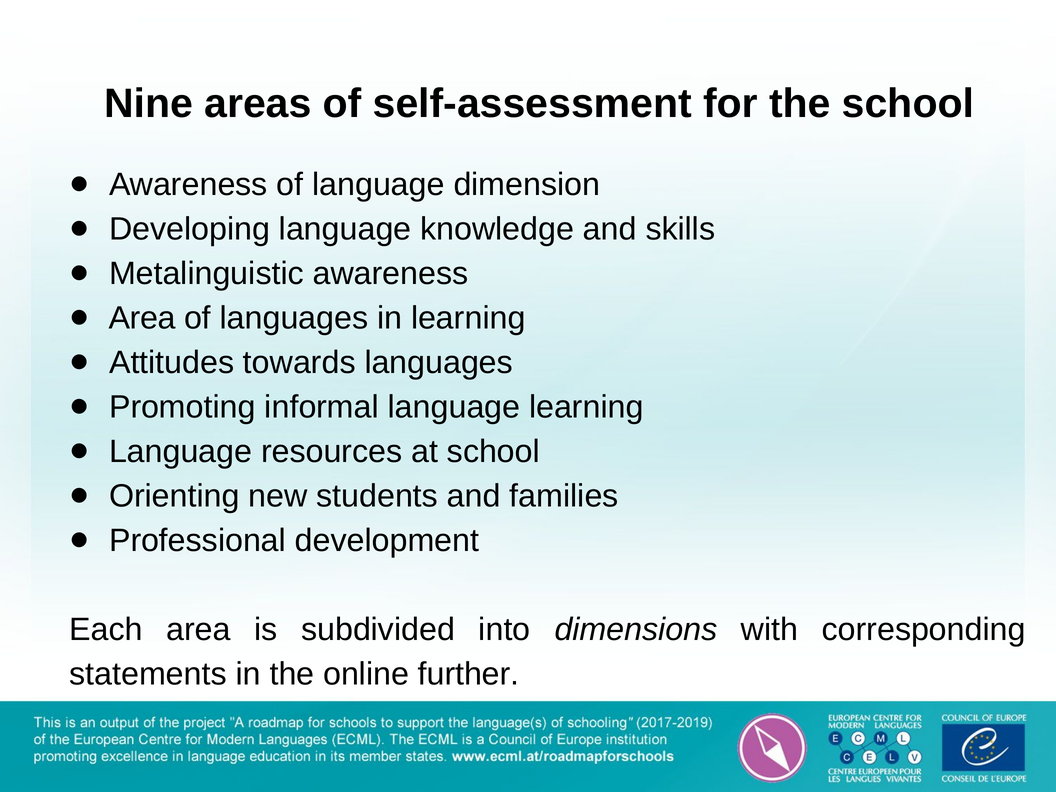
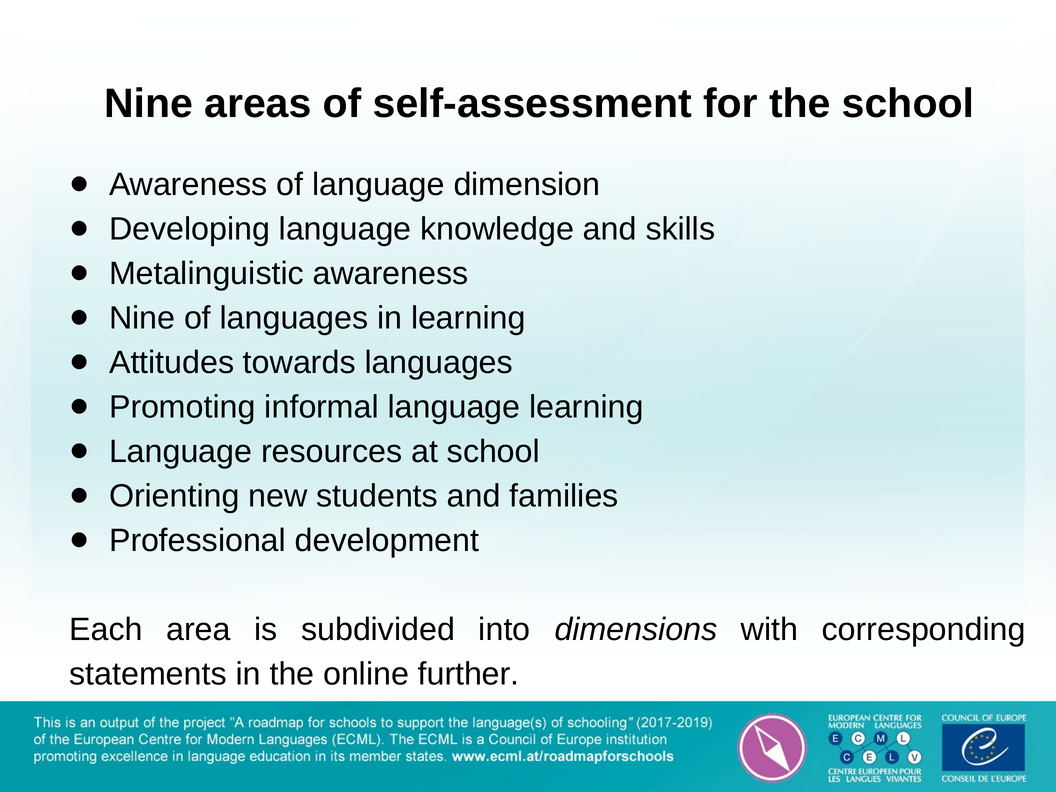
Area at (142, 318): Area -> Nine
